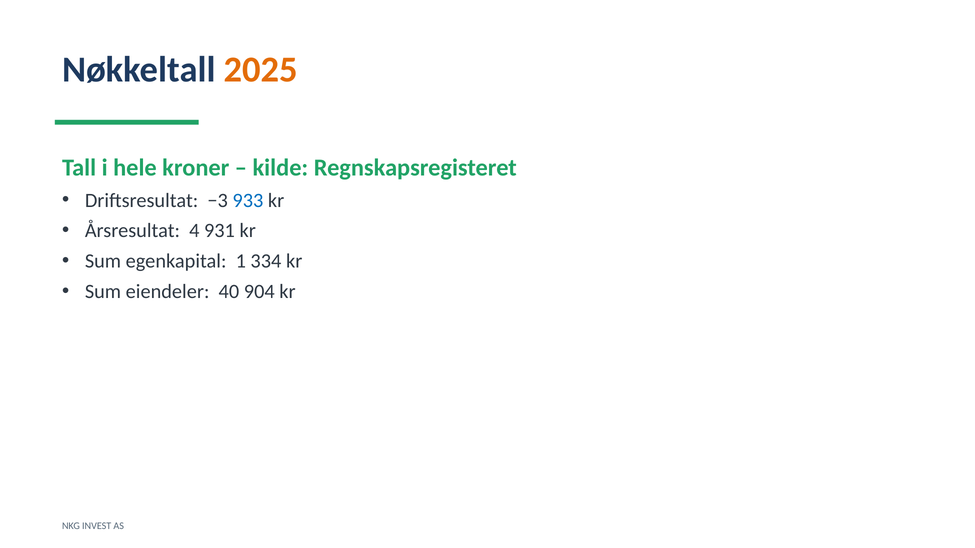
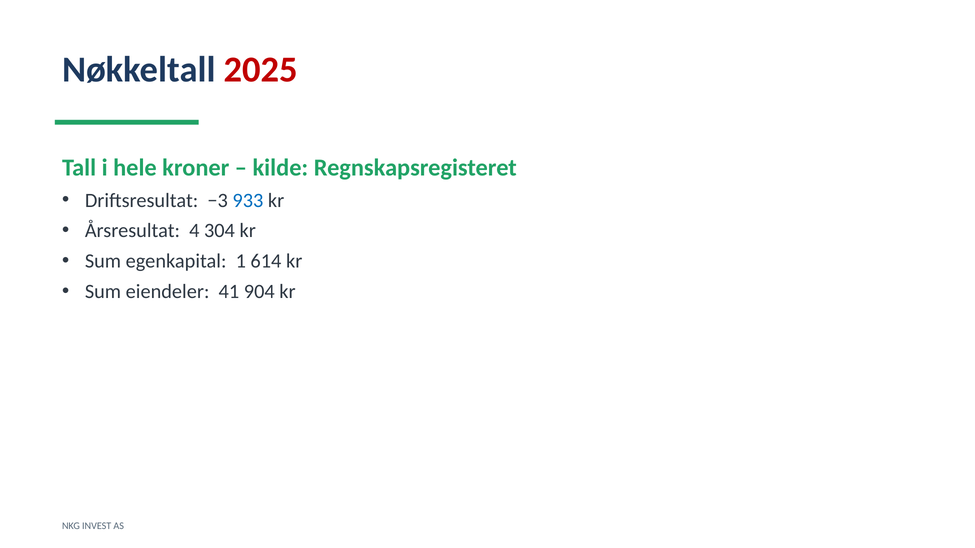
2025 colour: orange -> red
931: 931 -> 304
334: 334 -> 614
40: 40 -> 41
